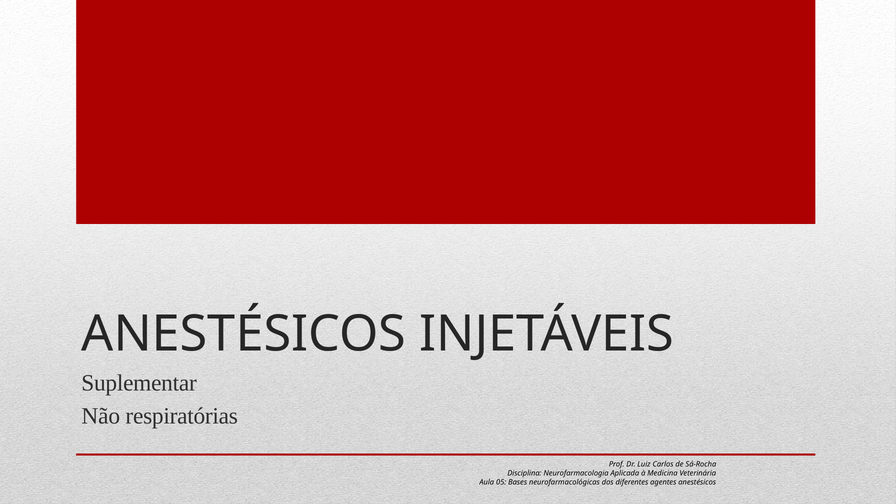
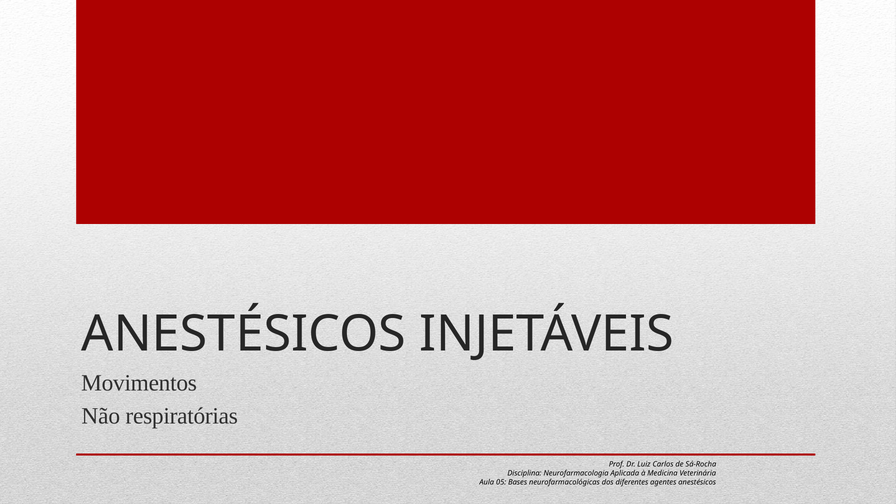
Suplementar: Suplementar -> Movimentos
